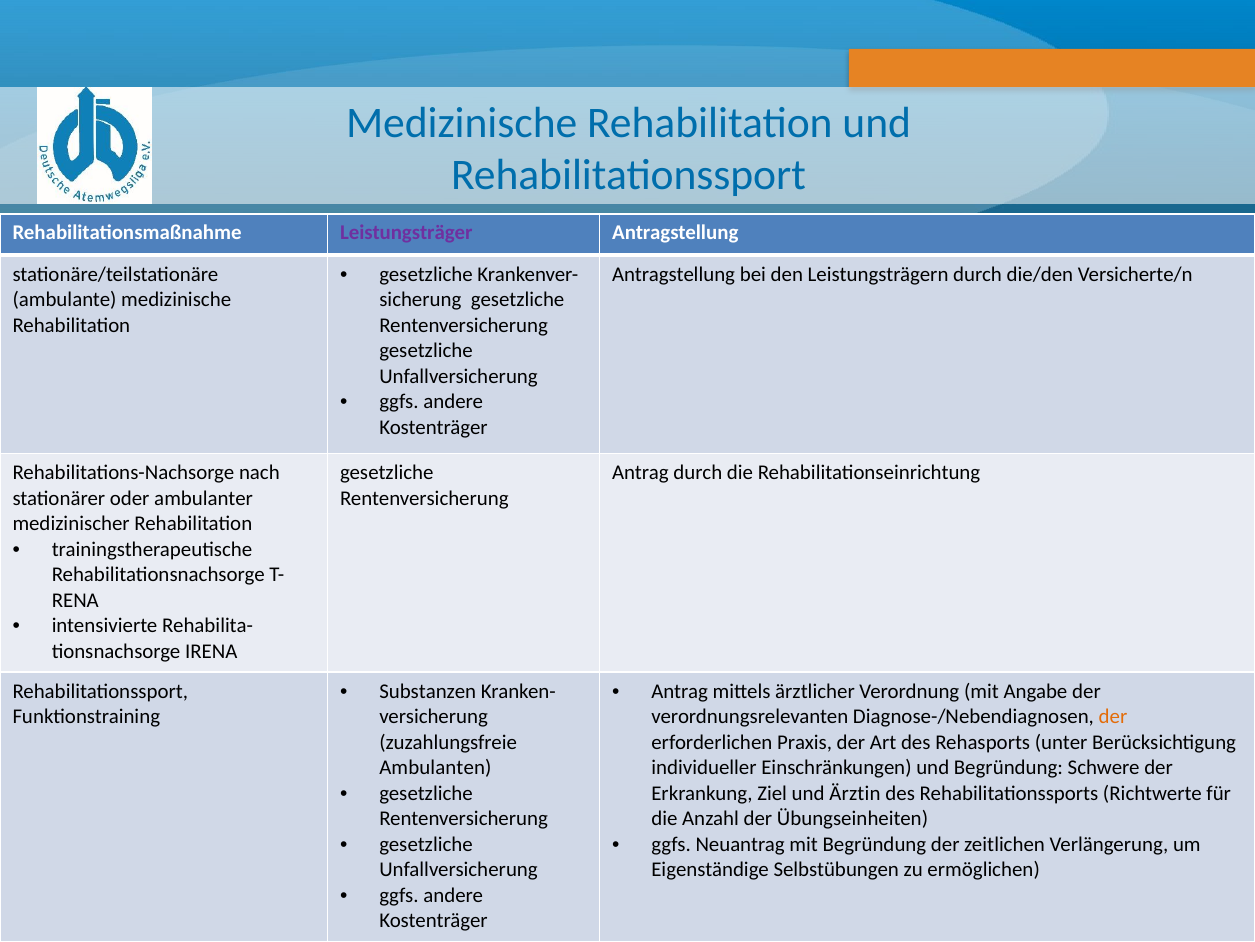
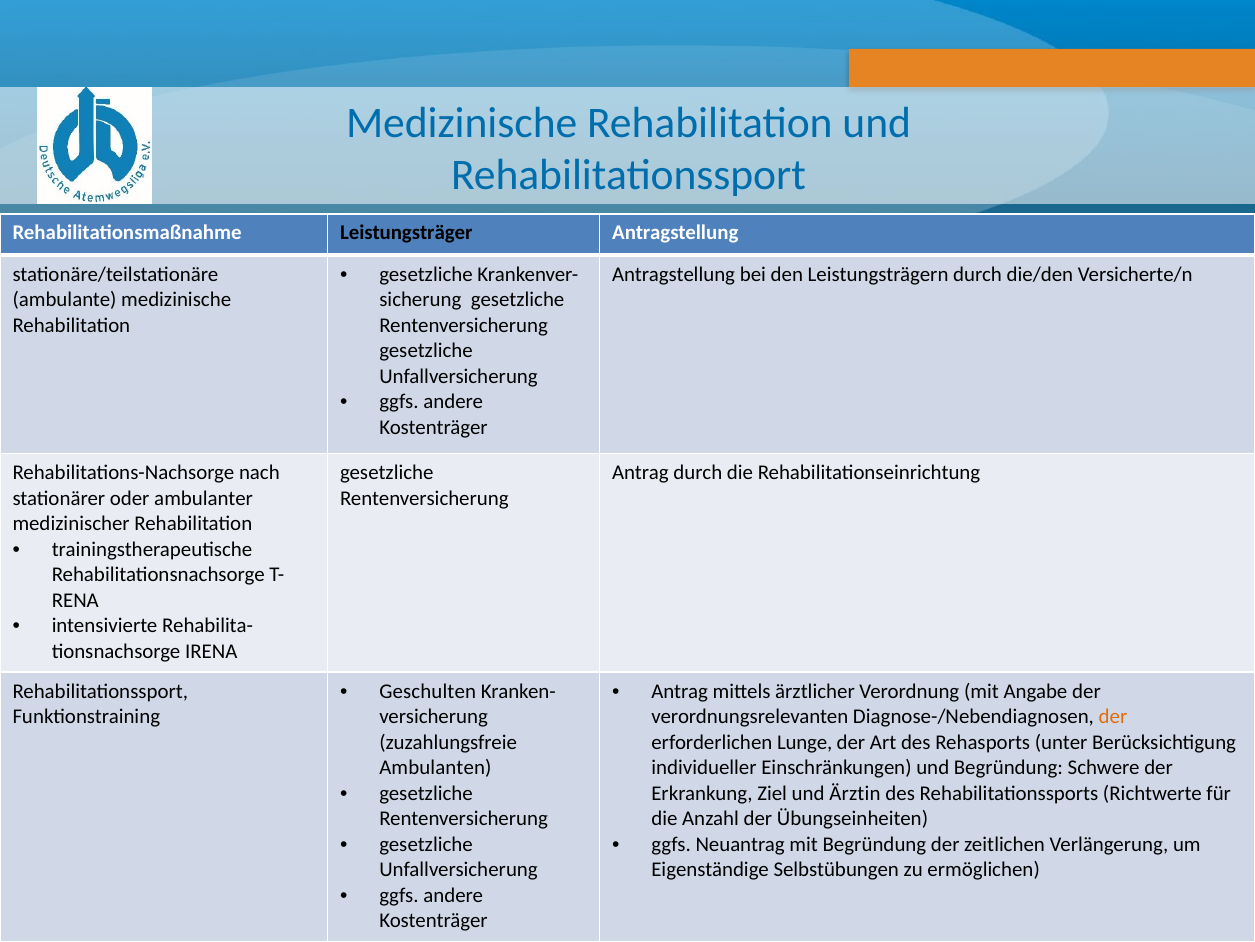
Leistungsträger colour: purple -> black
Substanzen: Substanzen -> Geschulten
Praxis: Praxis -> Lunge
